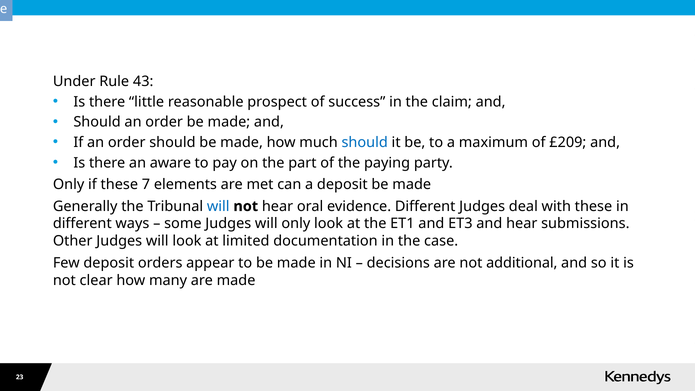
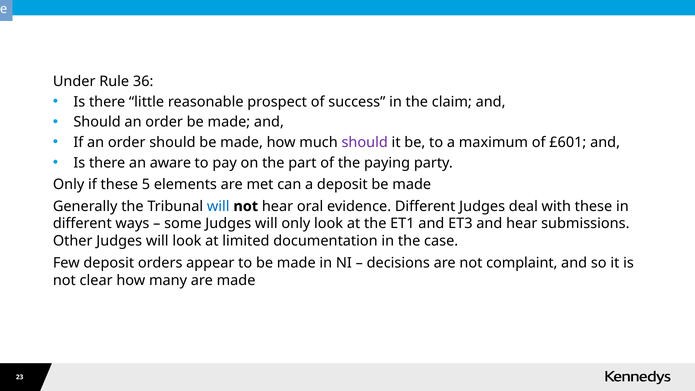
43: 43 -> 36
should at (365, 142) colour: blue -> purple
£209: £209 -> £601
7: 7 -> 5
additional: additional -> complaint
